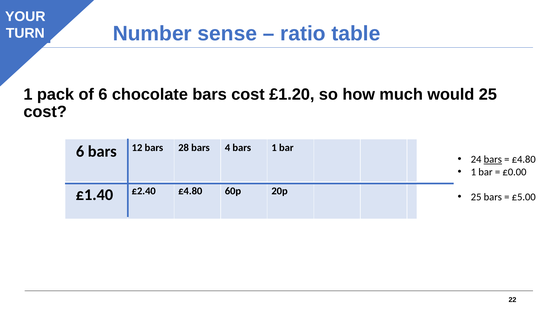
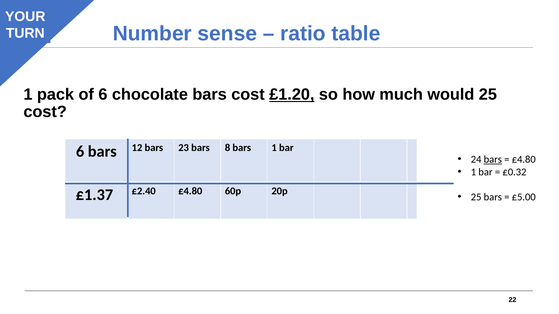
£1.20 underline: none -> present
28: 28 -> 23
4: 4 -> 8
£0.00: £0.00 -> £0.32
£1.40: £1.40 -> £1.37
